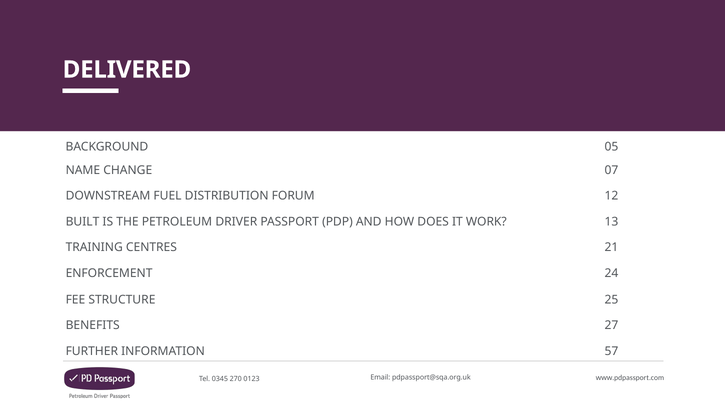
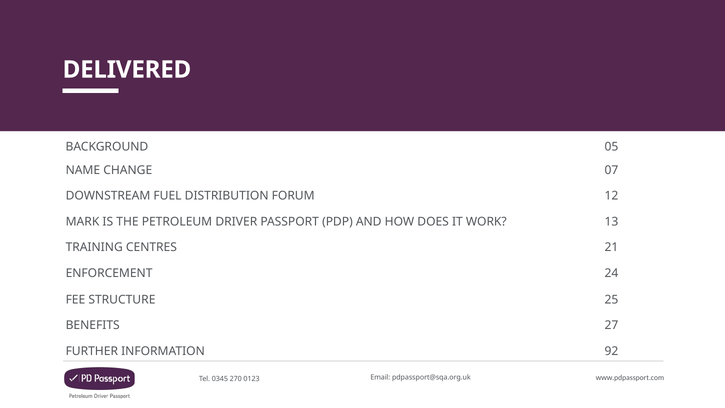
BUILT: BUILT -> MARK
57: 57 -> 92
